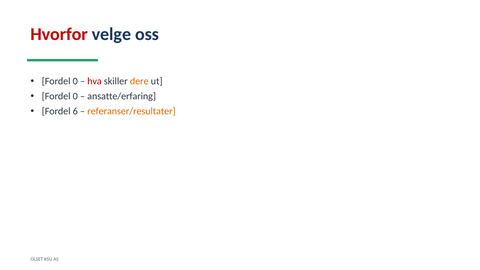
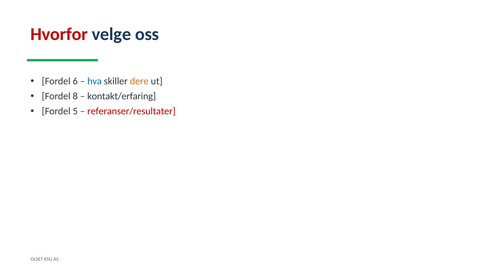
0 at (75, 81): 0 -> 6
hva colour: red -> blue
0 at (75, 96): 0 -> 8
ansatte/erfaring: ansatte/erfaring -> kontakt/erfaring
6: 6 -> 5
referanser/resultater colour: orange -> red
